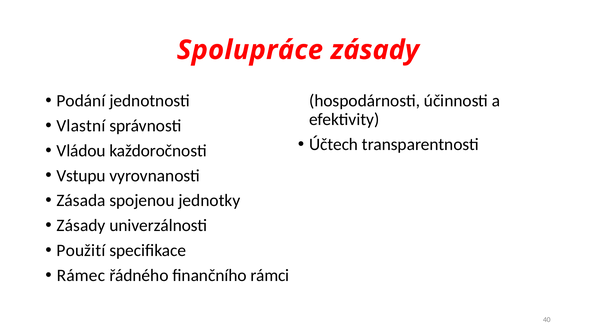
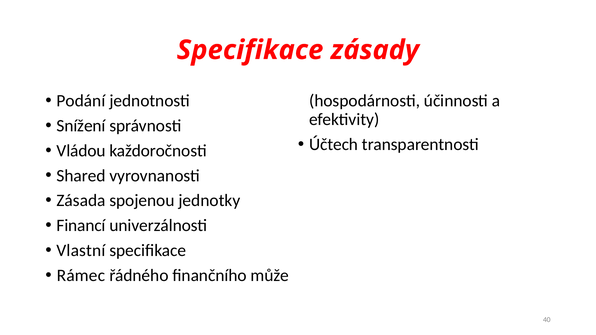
Spolupráce at (250, 50): Spolupráce -> Specifikace
Vlastní: Vlastní -> Snížení
Vstupu: Vstupu -> Shared
Zásady at (81, 226): Zásady -> Financí
Použití: Použití -> Vlastní
rámci: rámci -> může
